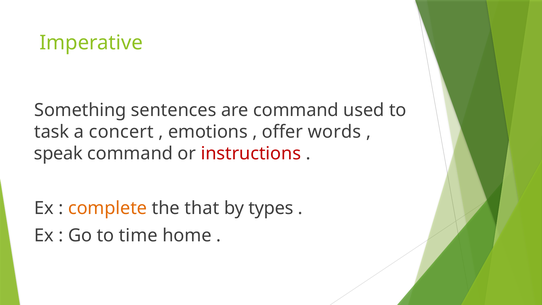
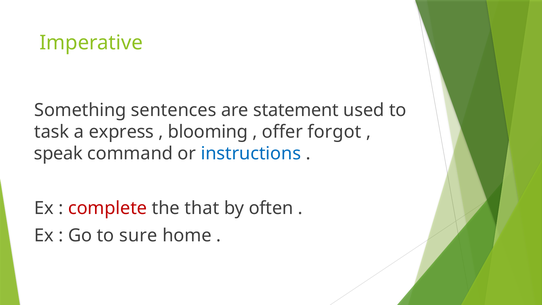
are command: command -> statement
concert: concert -> express
emotions: emotions -> blooming
words: words -> forgot
instructions colour: red -> blue
complete colour: orange -> red
types: types -> often
time: time -> sure
